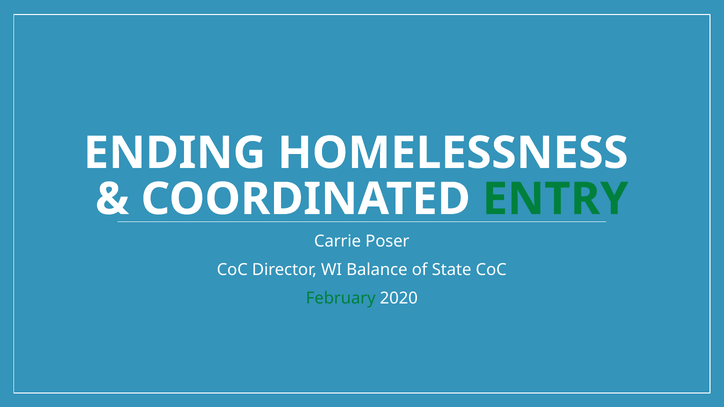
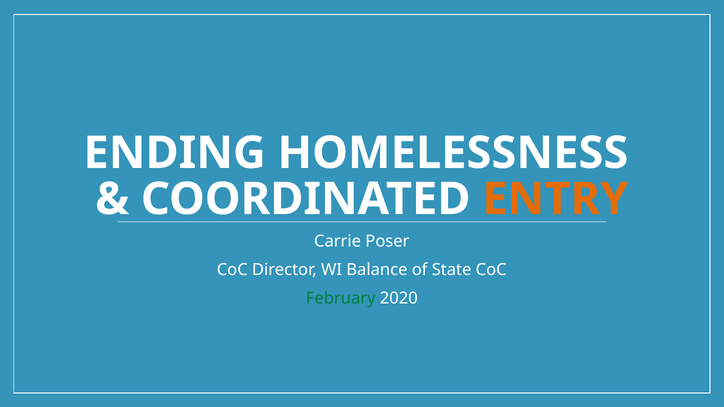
ENTRY colour: green -> orange
